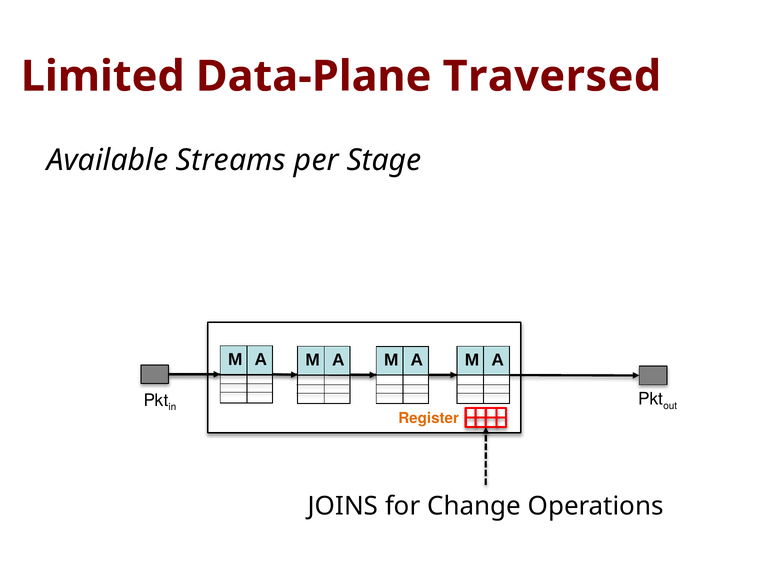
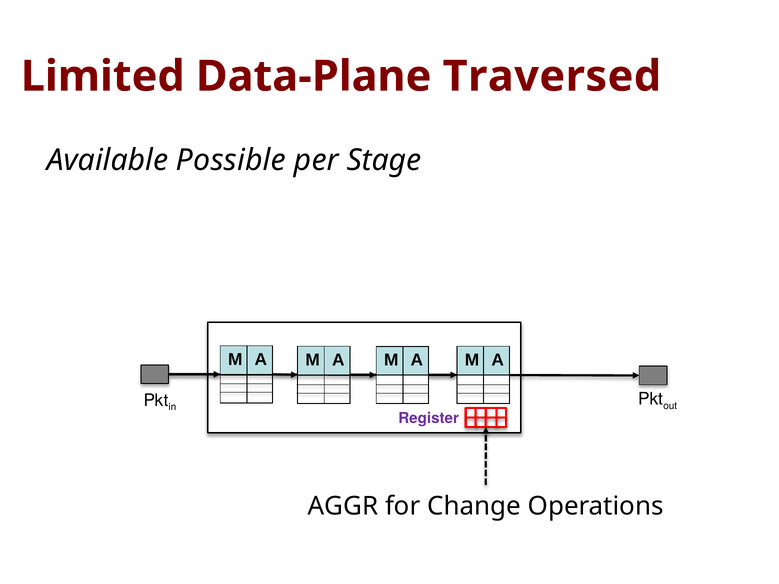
Streams: Streams -> Possible
Register colour: orange -> purple
JOINS: JOINS -> AGGR
